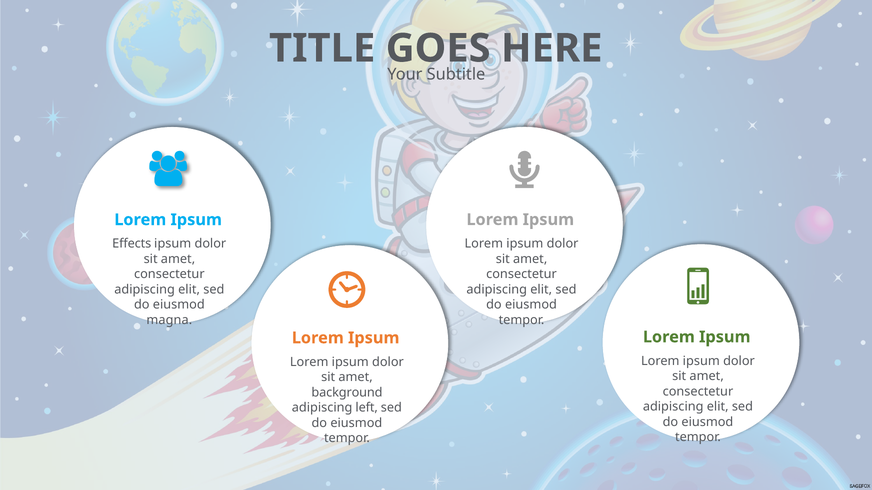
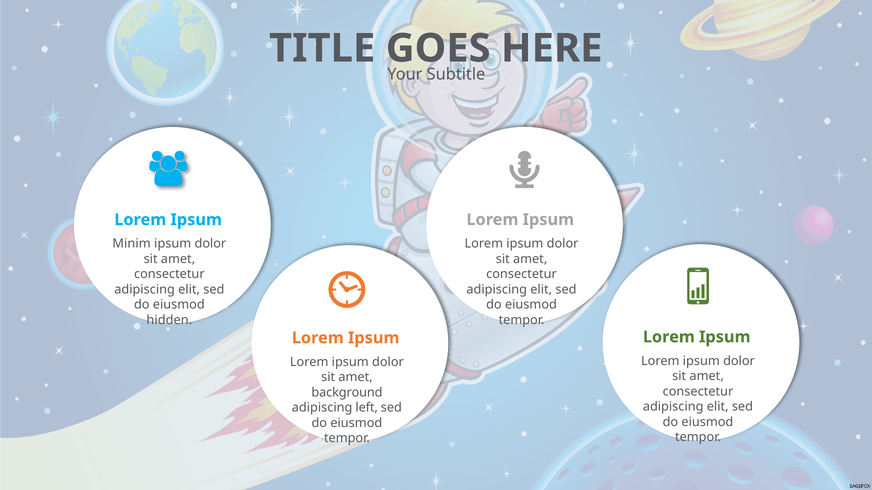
Effects: Effects -> Minim
magna: magna -> hidden
